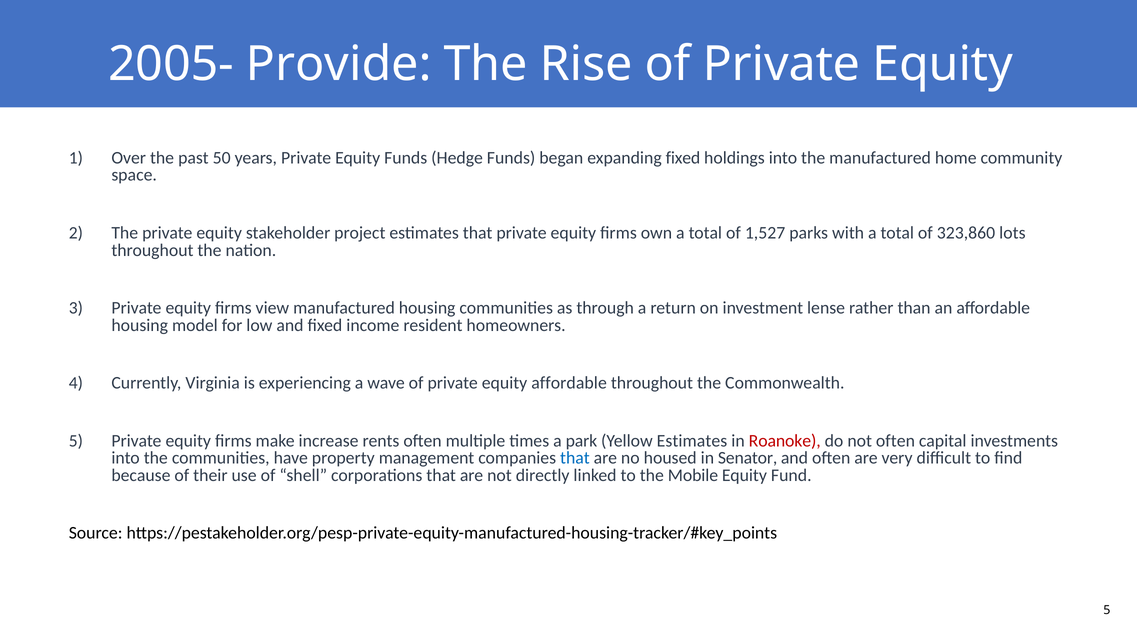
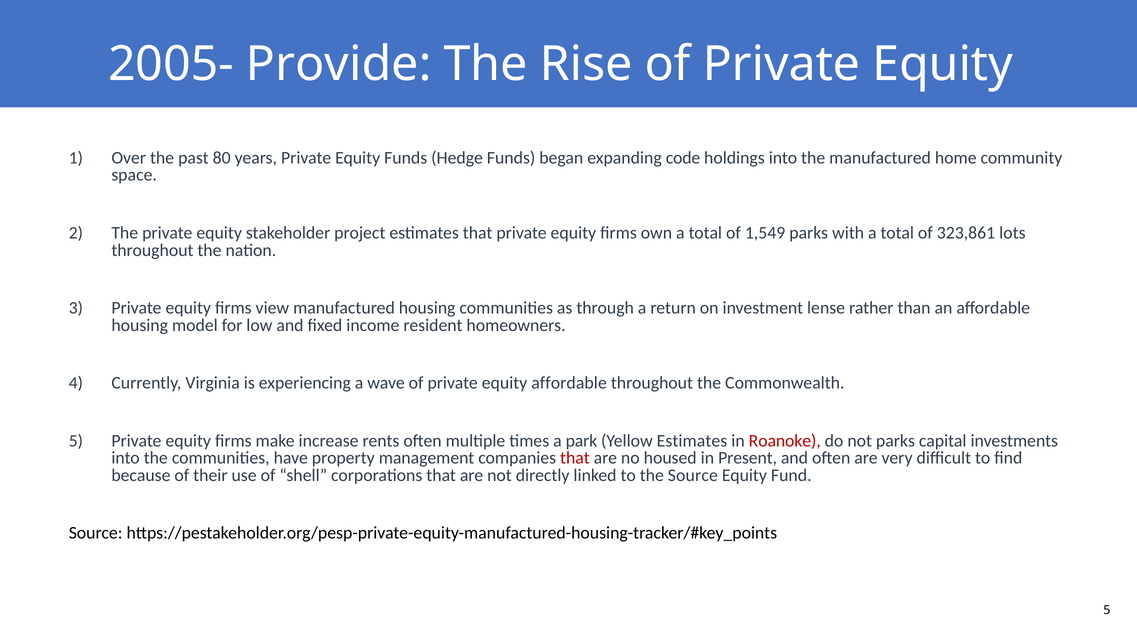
50: 50 -> 80
expanding fixed: fixed -> code
1,527: 1,527 -> 1,549
323,860: 323,860 -> 323,861
not often: often -> parks
that at (575, 458) colour: blue -> red
Senator: Senator -> Present
the Mobile: Mobile -> Source
